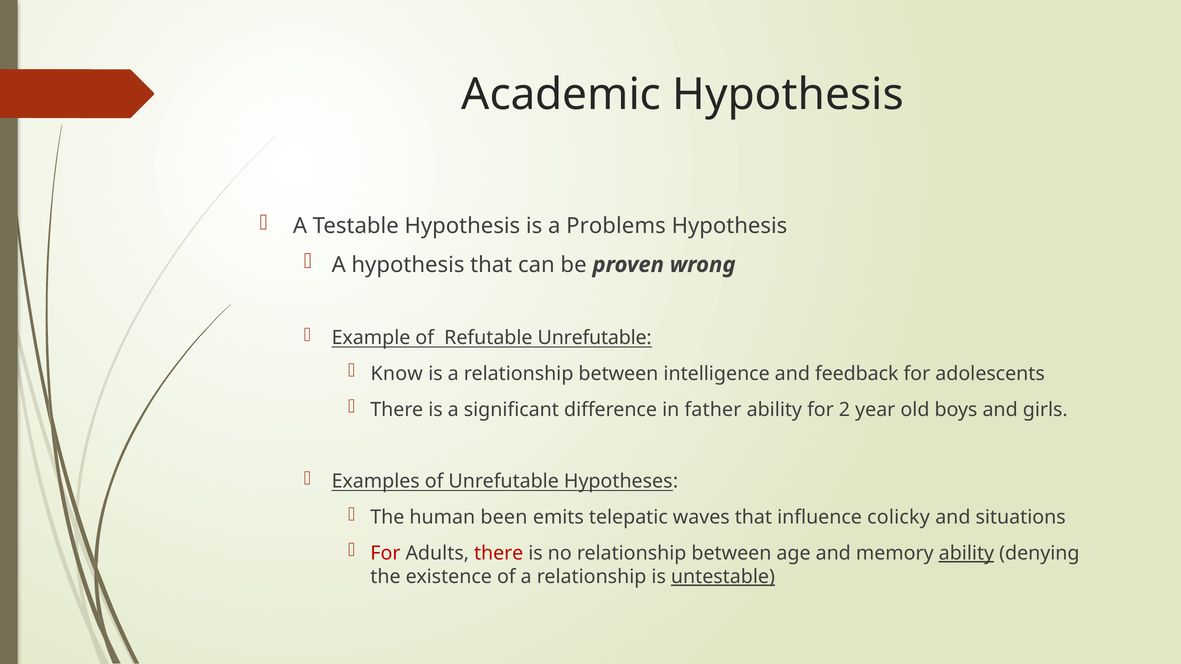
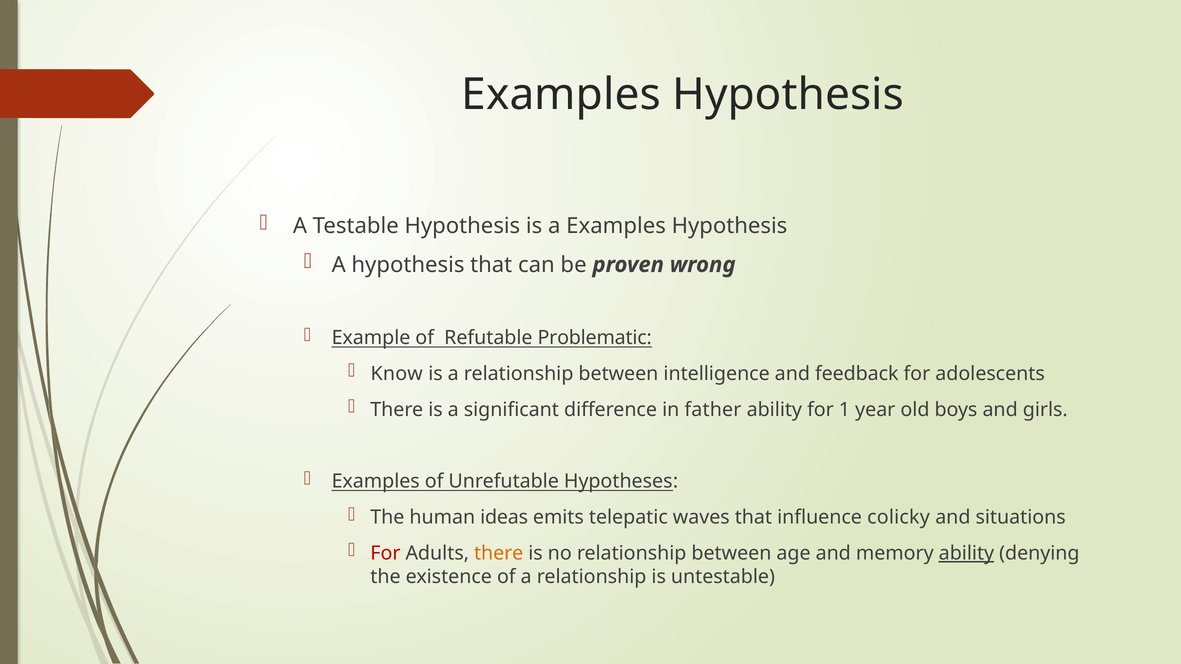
Academic at (561, 95): Academic -> Examples
a Problems: Problems -> Examples
Refutable Unrefutable: Unrefutable -> Problematic
2: 2 -> 1
been: been -> ideas
there at (499, 553) colour: red -> orange
untestable underline: present -> none
